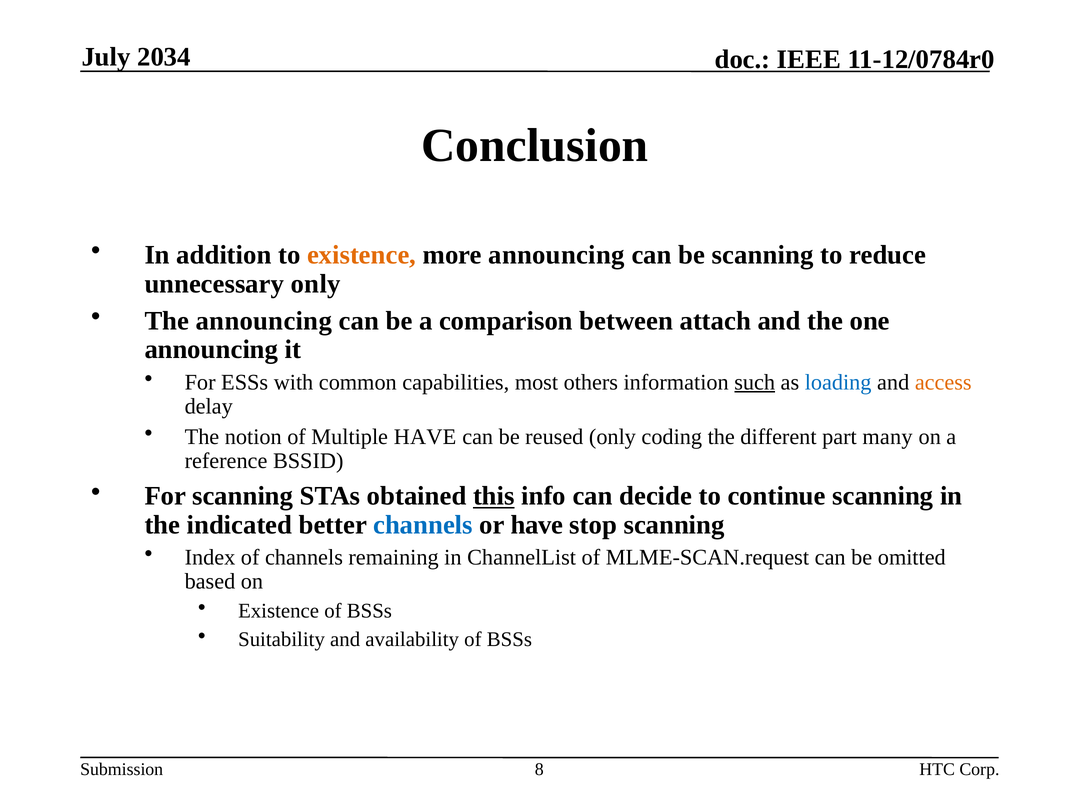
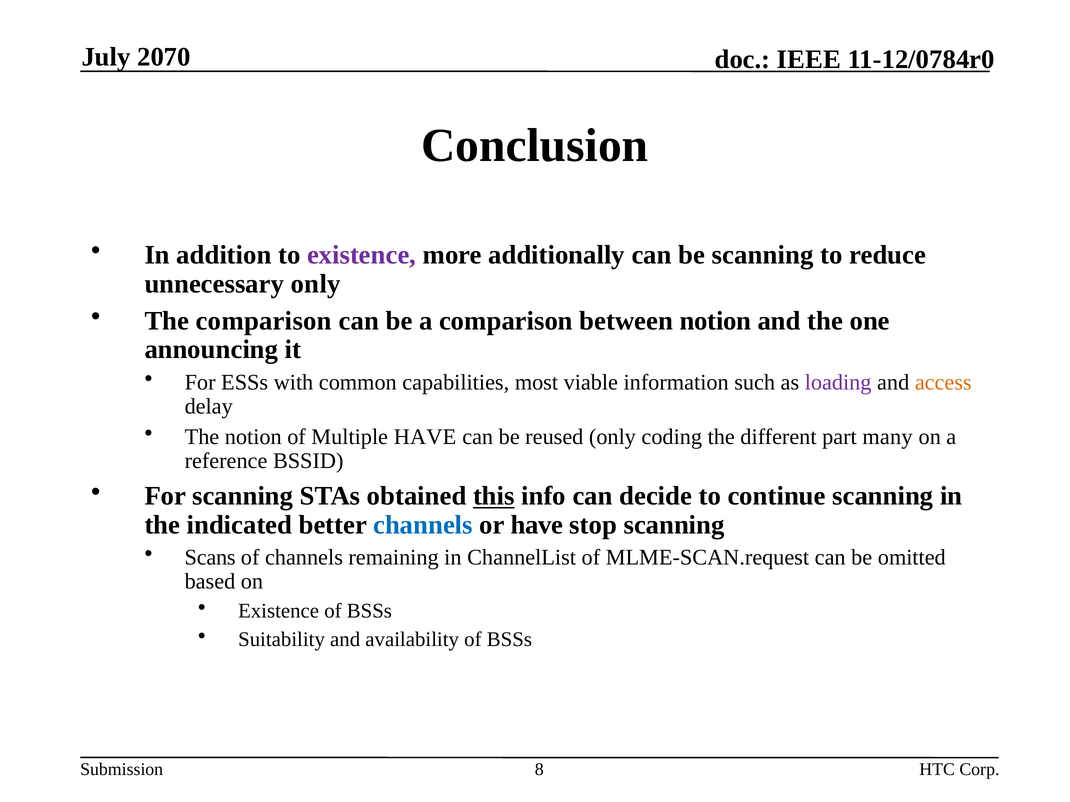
2034: 2034 -> 2070
existence at (362, 255) colour: orange -> purple
more announcing: announcing -> additionally
The announcing: announcing -> comparison
between attach: attach -> notion
others: others -> viable
such underline: present -> none
loading colour: blue -> purple
Index: Index -> Scans
